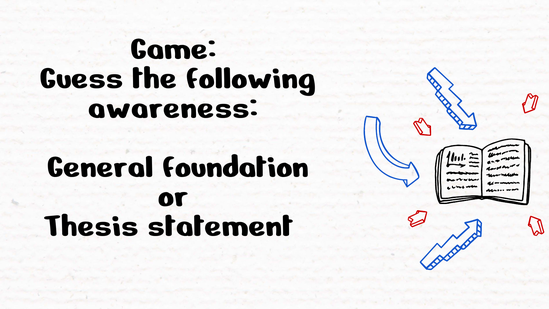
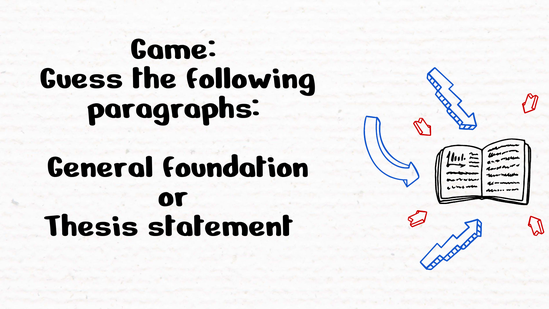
awareness: awareness -> paragraphs
